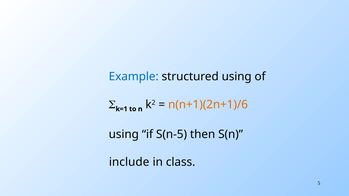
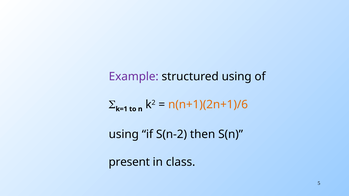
Example colour: blue -> purple
S(n-5: S(n-5 -> S(n-2
include: include -> present
